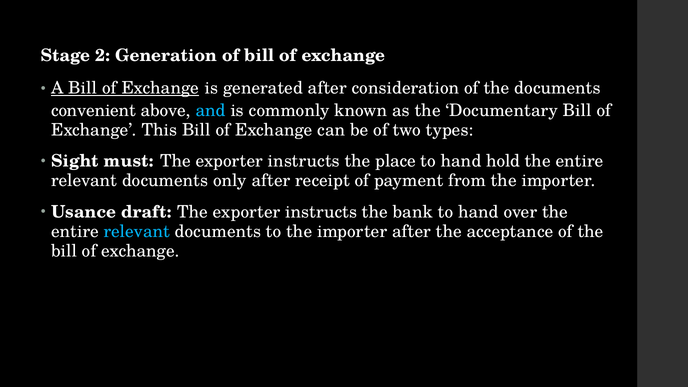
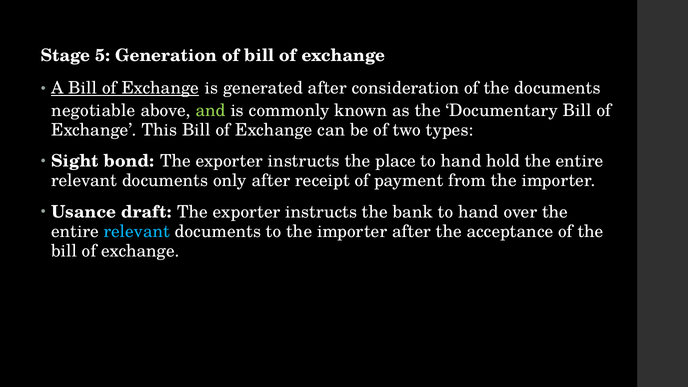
2: 2 -> 5
convenient: convenient -> negotiable
and colour: light blue -> light green
must: must -> bond
